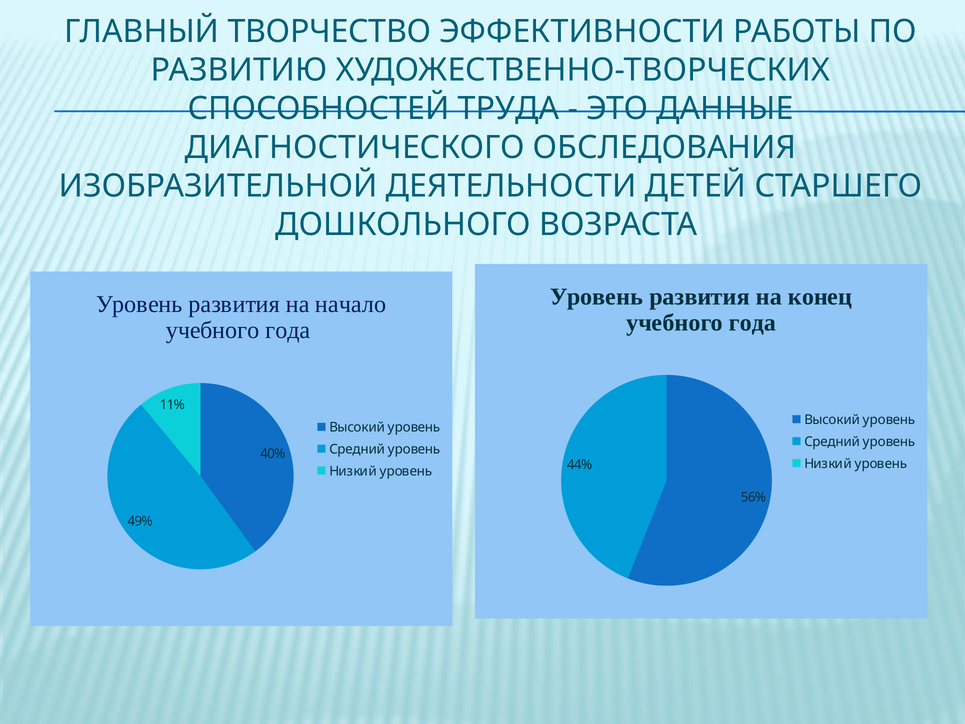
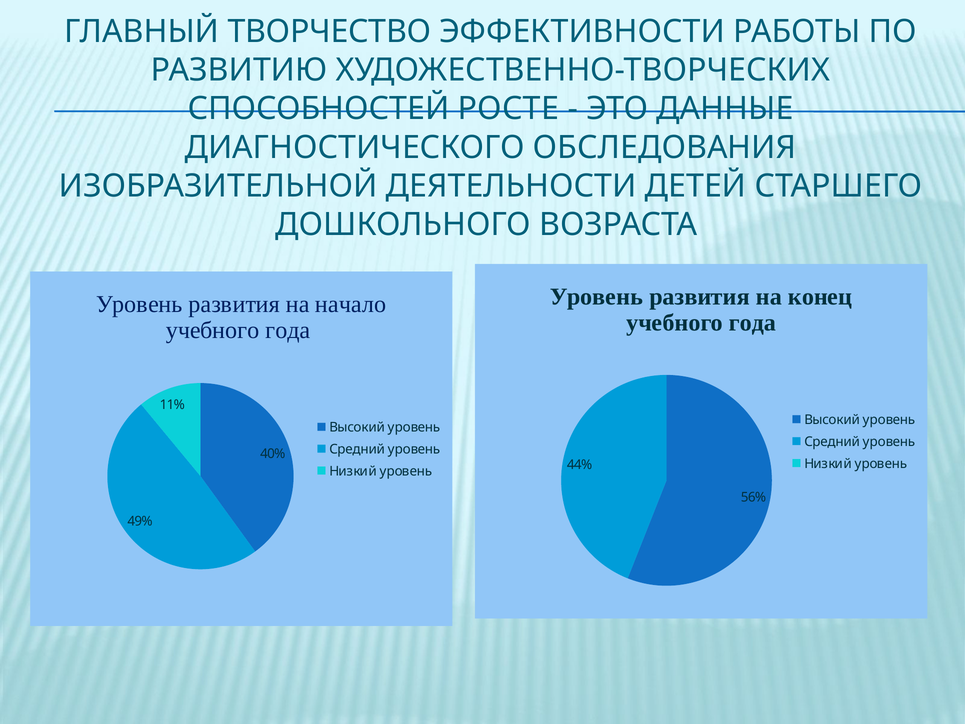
ТРУДА: ТРУДА -> РОСТЕ
